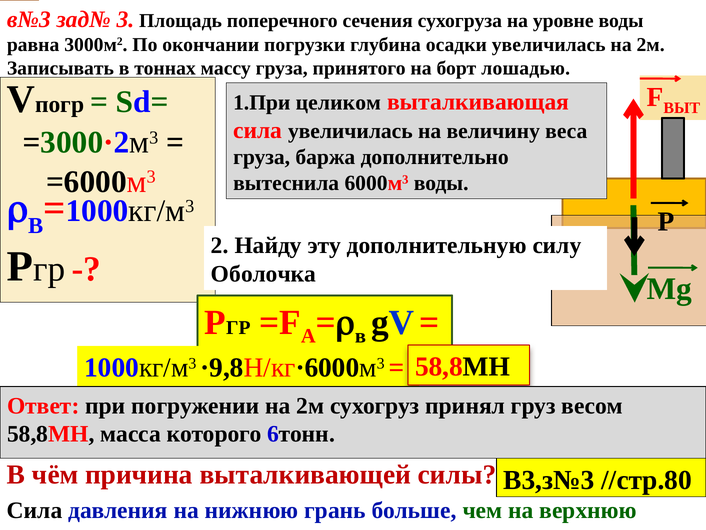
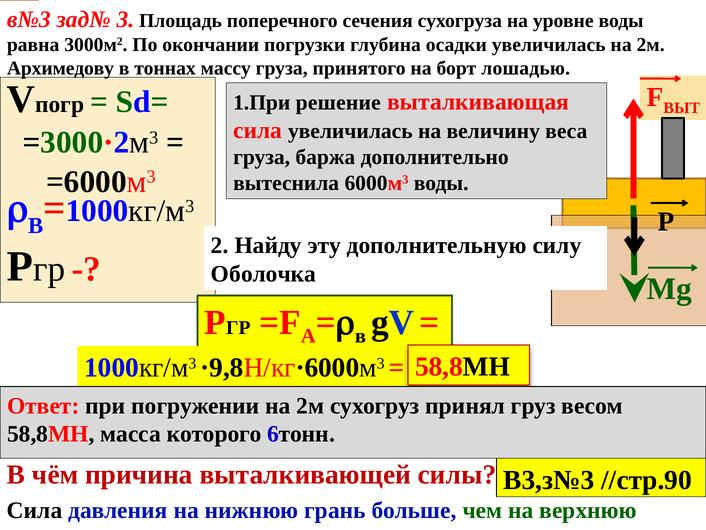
Записывать: Записывать -> Архимедову
целиком: целиком -> решение
//стр.80: //стр.80 -> //стр.90
